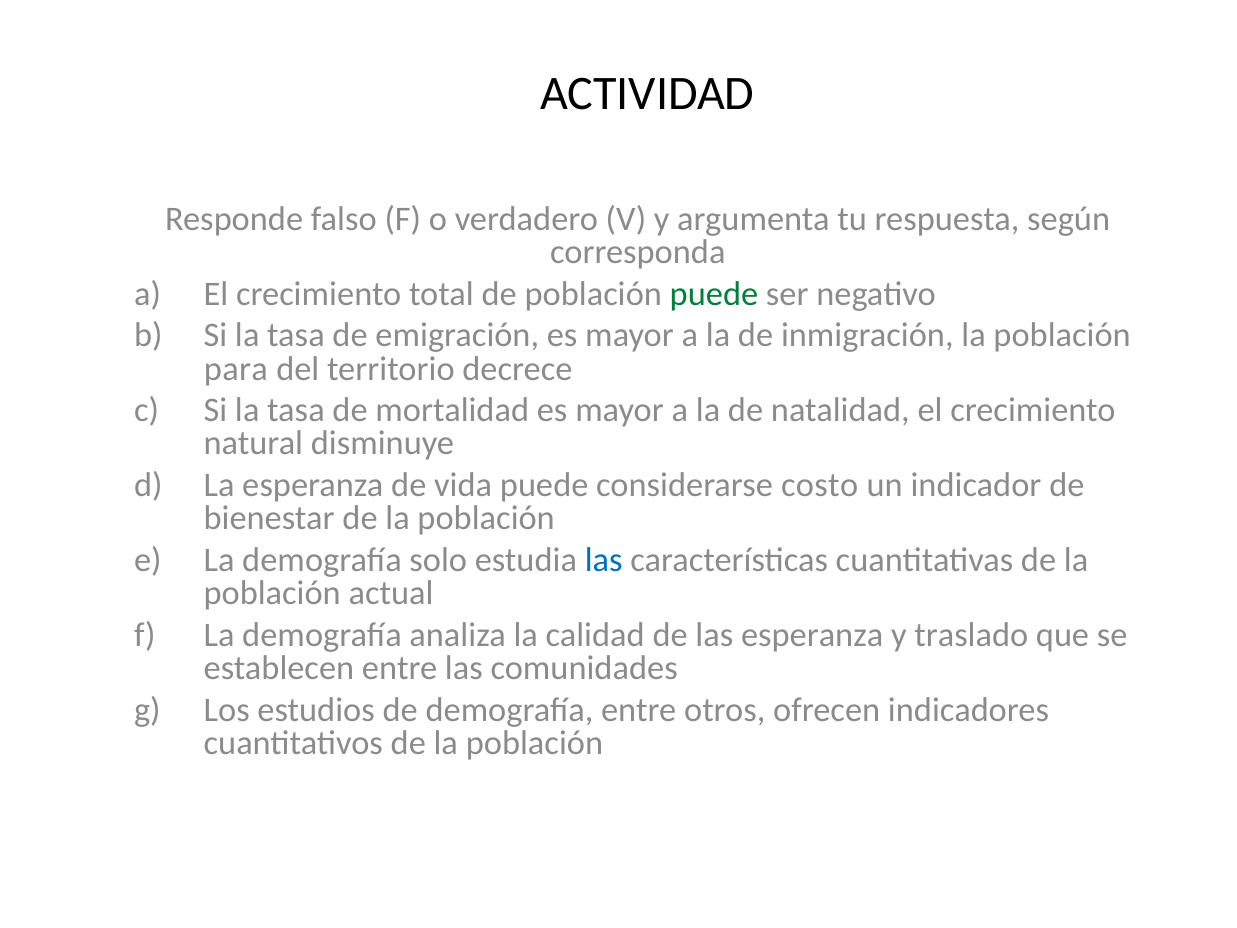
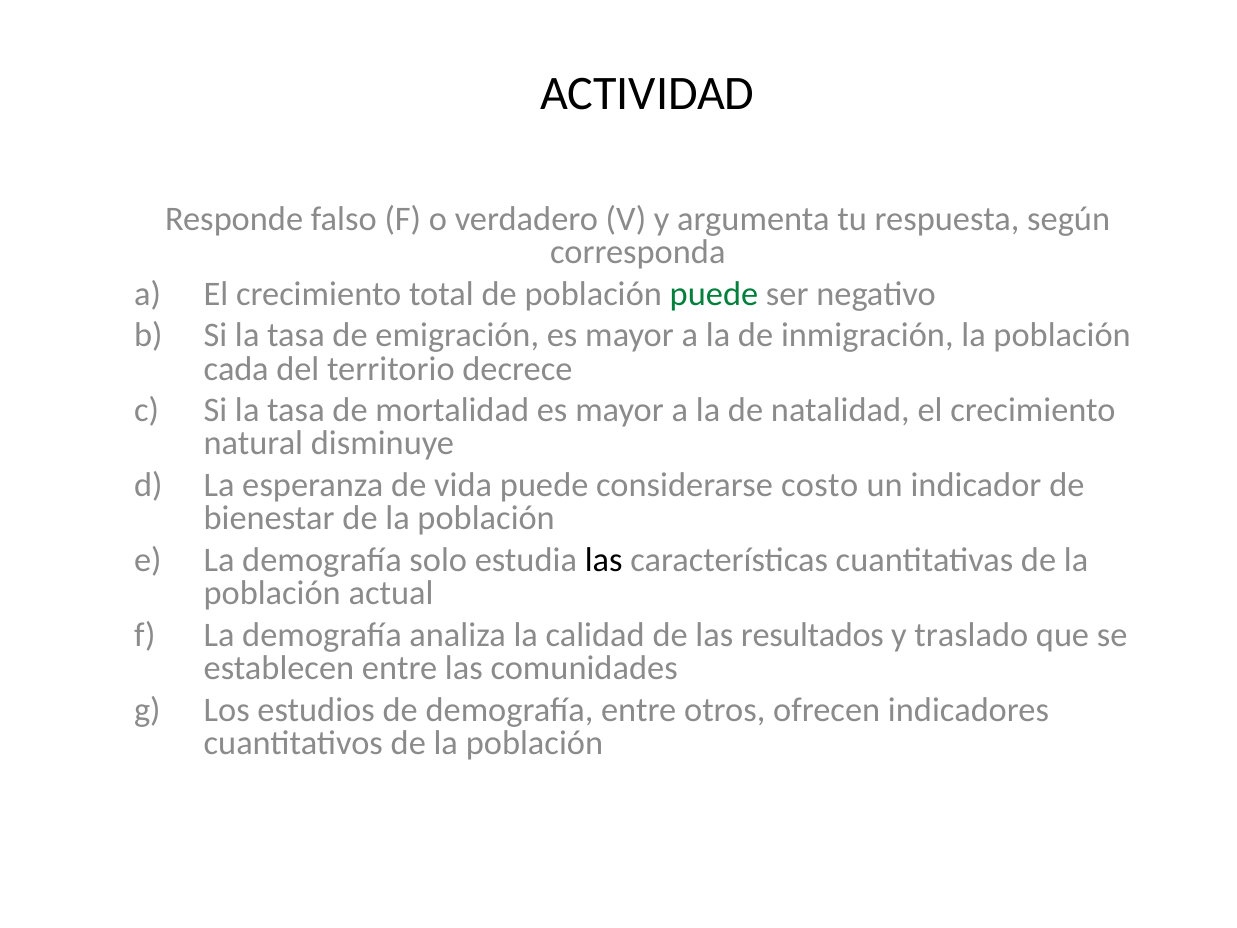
para: para -> cada
las at (604, 560) colour: blue -> black
las esperanza: esperanza -> resultados
